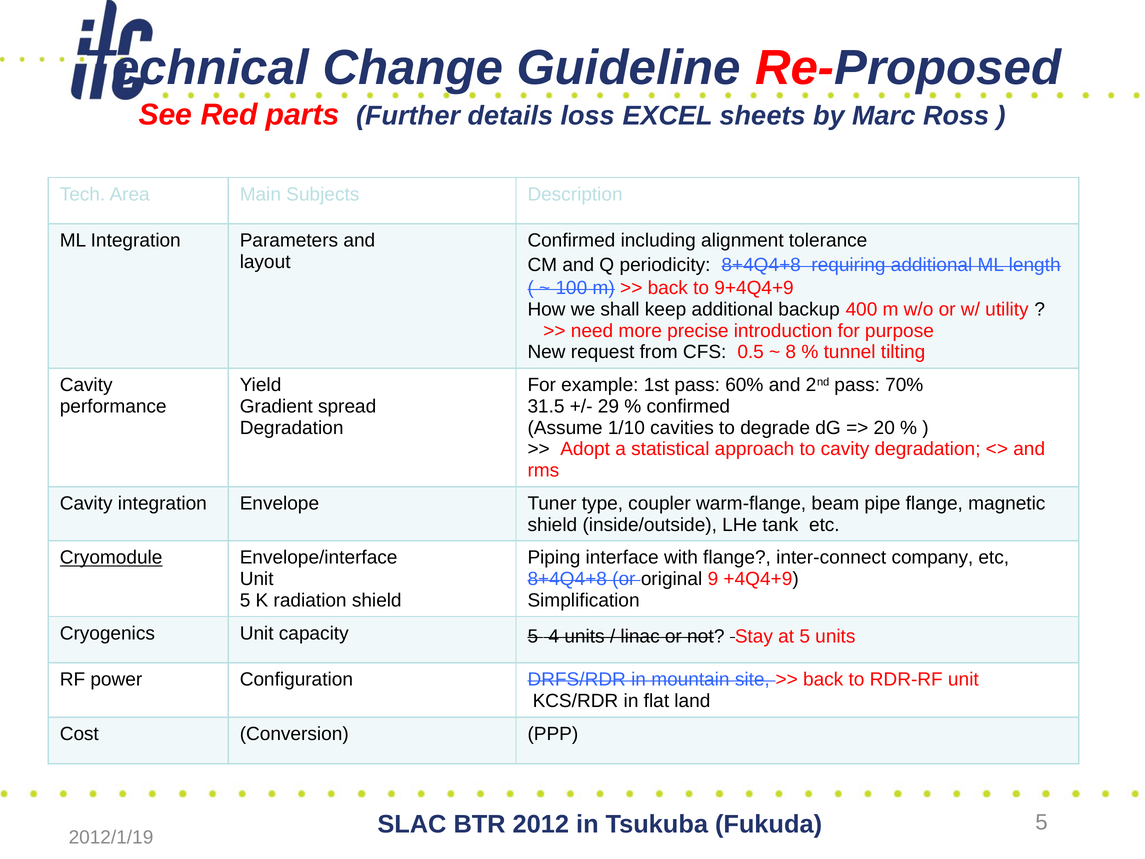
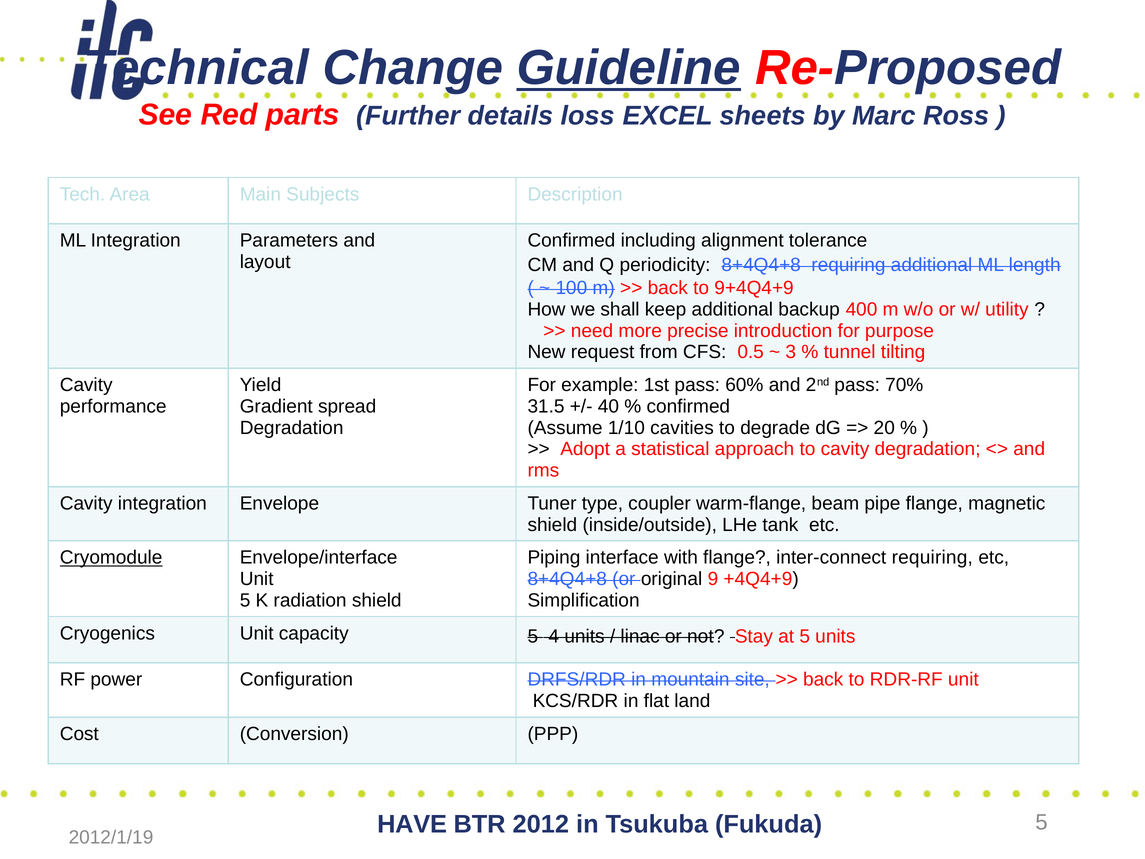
Guideline underline: none -> present
8: 8 -> 3
29: 29 -> 40
inter-connect company: company -> requiring
SLAC: SLAC -> HAVE
